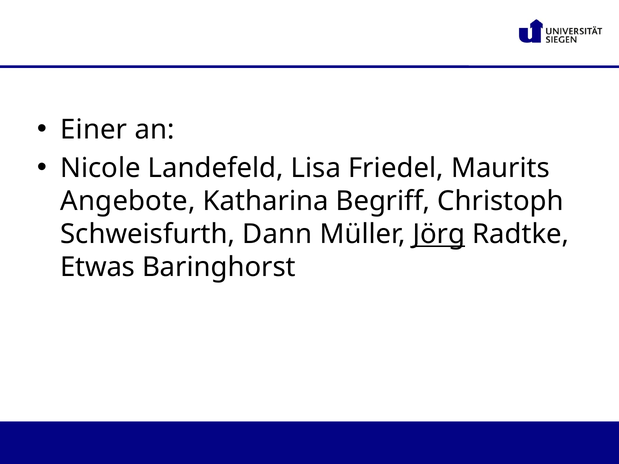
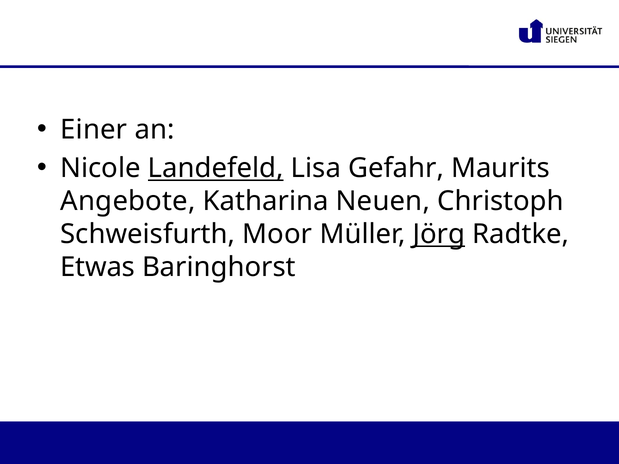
Landefeld underline: none -> present
Friedel: Friedel -> Gefahr
Begriff: Begriff -> Neuen
Dann: Dann -> Moor
